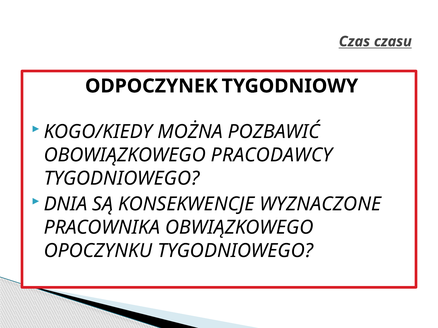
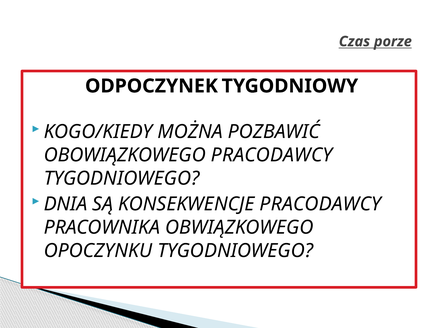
czasu: czasu -> porze
KONSEKWENCJE WYZNACZONE: WYZNACZONE -> PRACODAWCY
